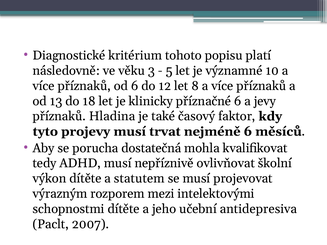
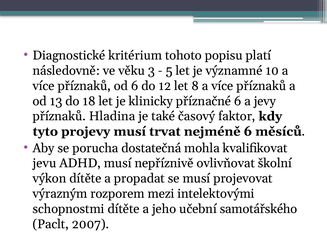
tedy: tedy -> jevu
statutem: statutem -> propadat
antidepresiva: antidepresiva -> samotářského
